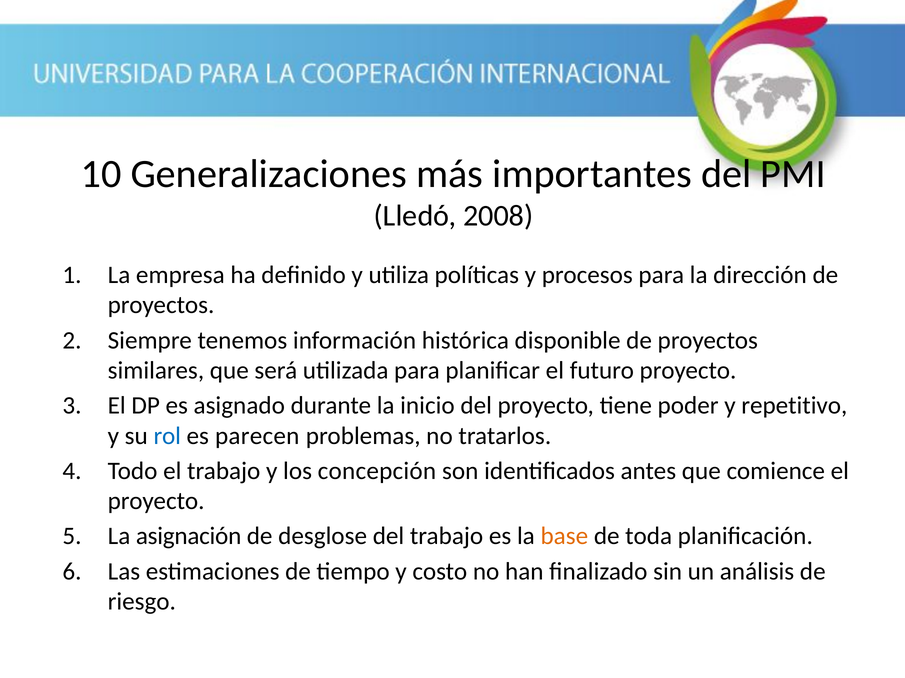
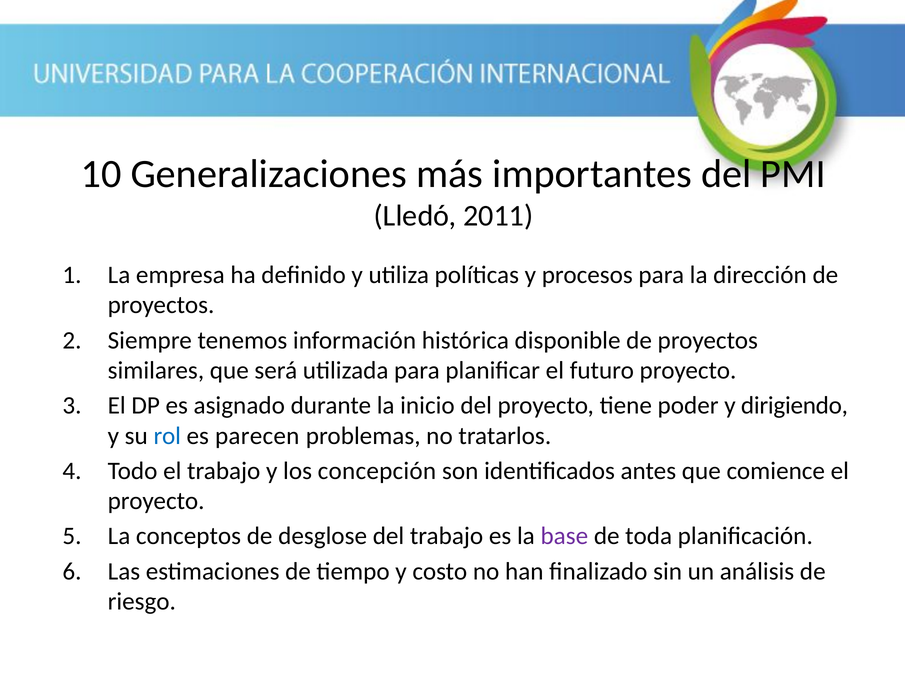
2008: 2008 -> 2011
repetitivo: repetitivo -> dirigiendo
asignación: asignación -> conceptos
base colour: orange -> purple
